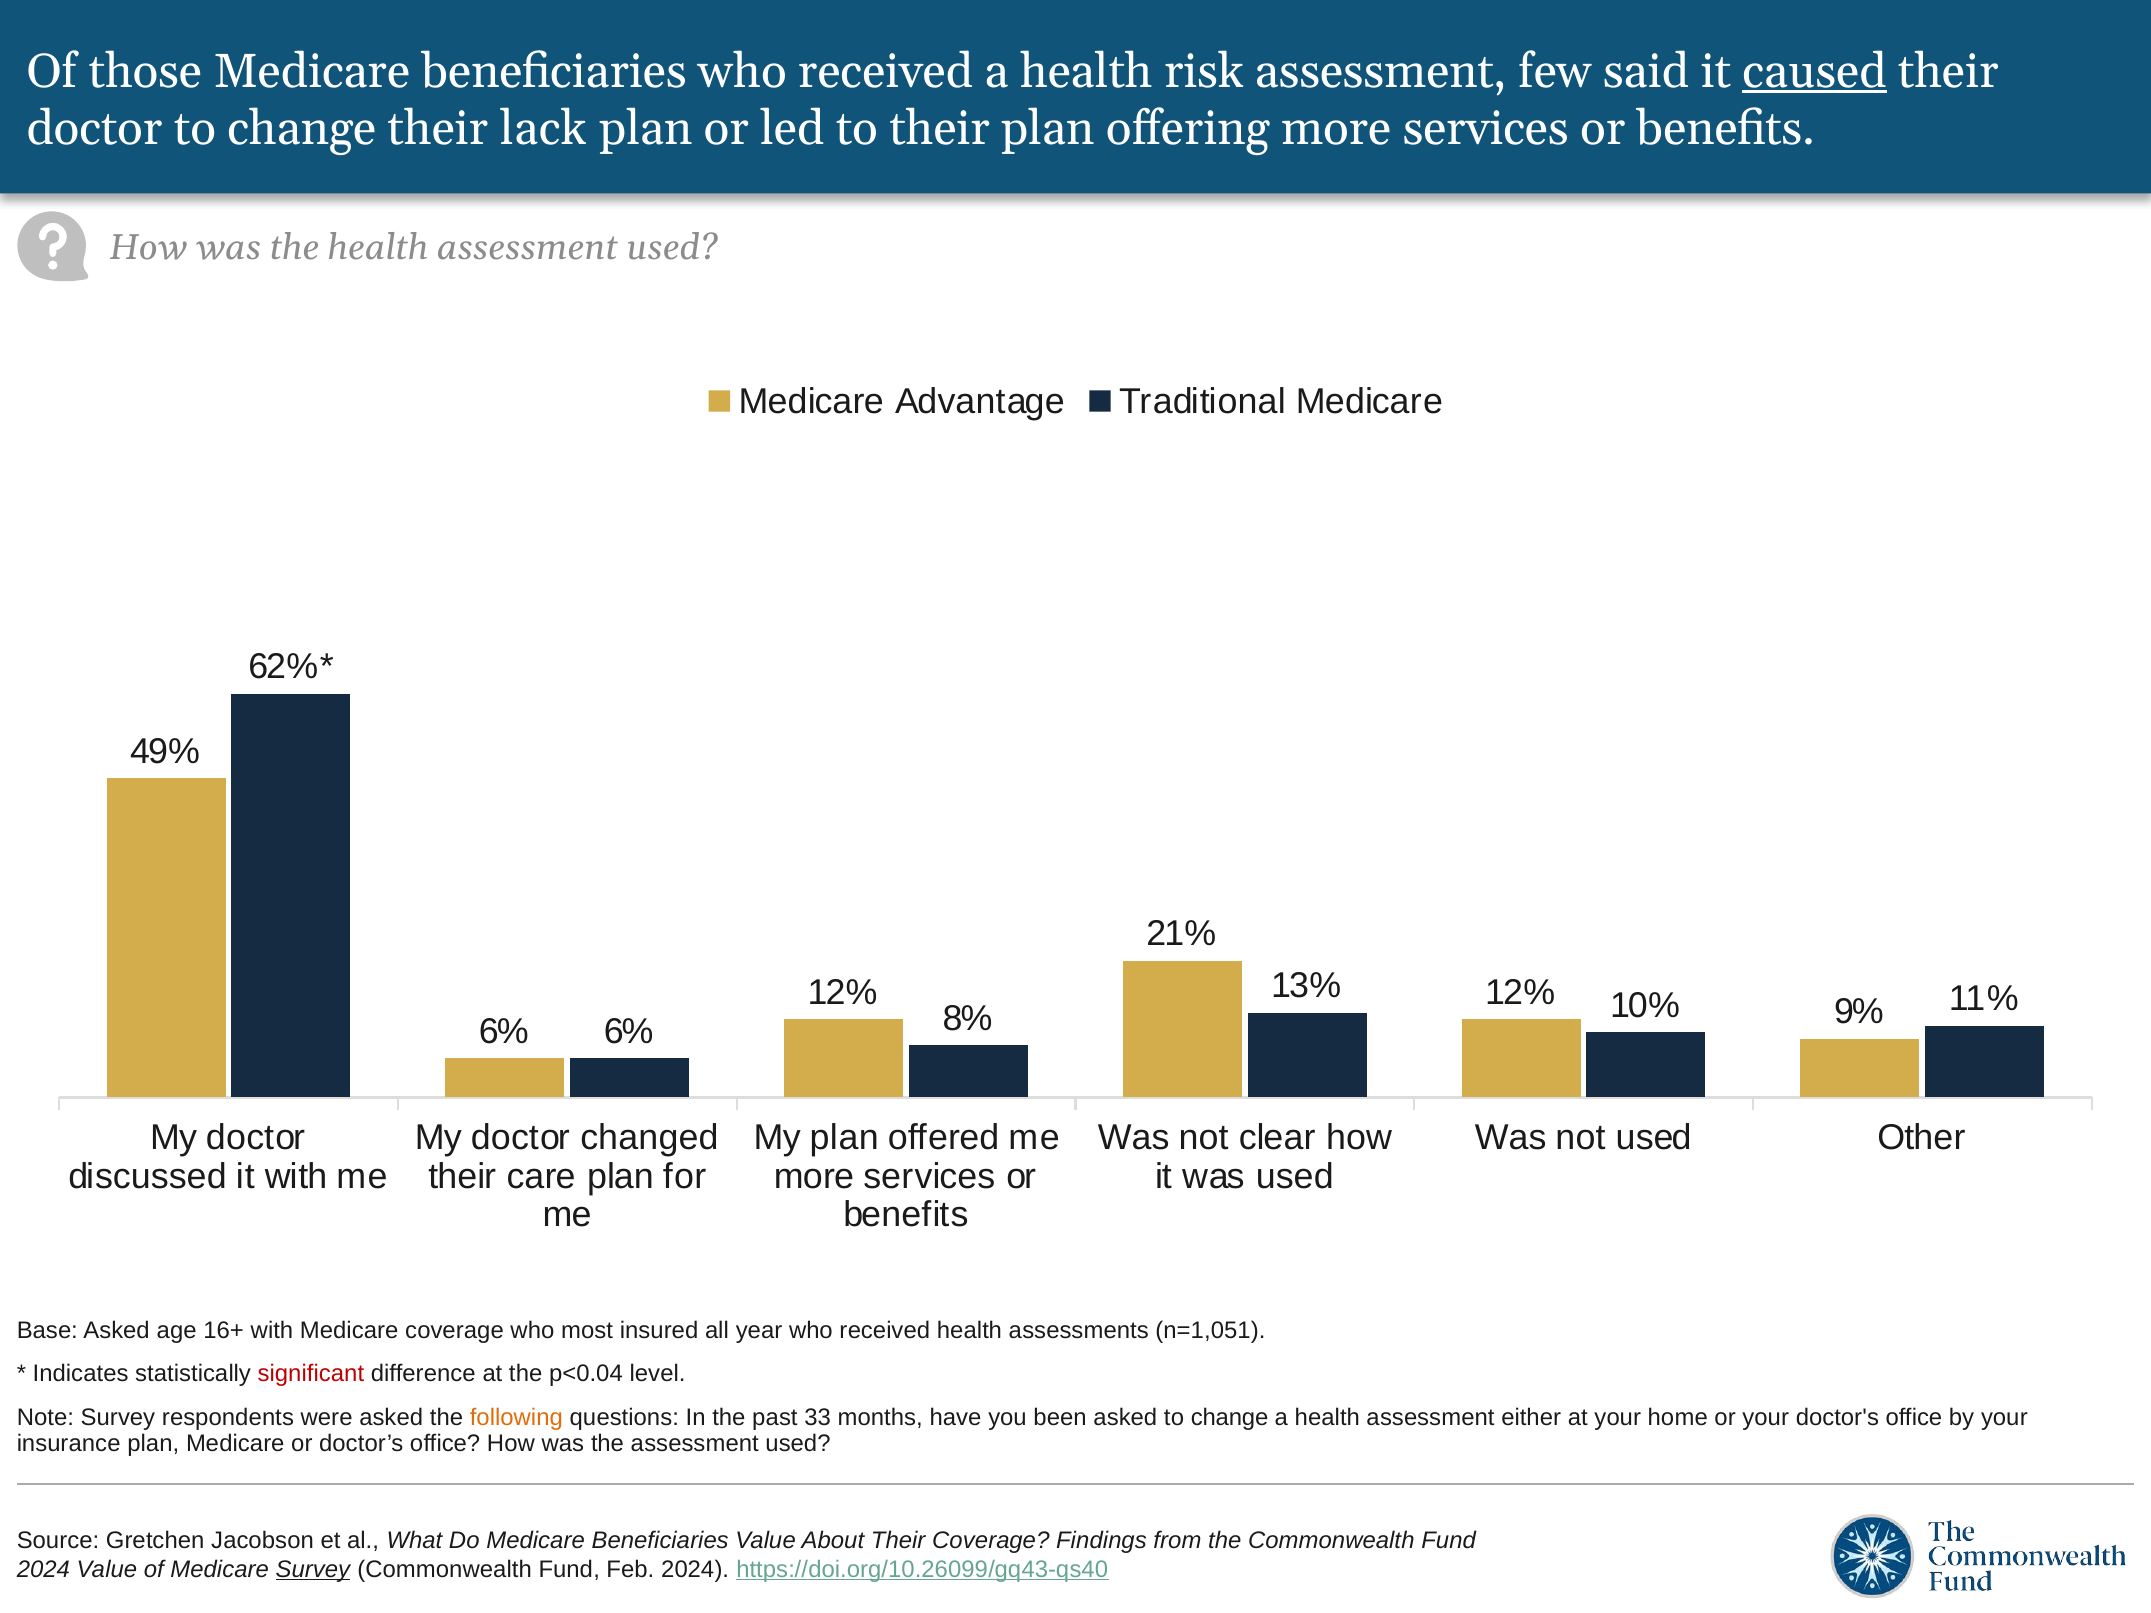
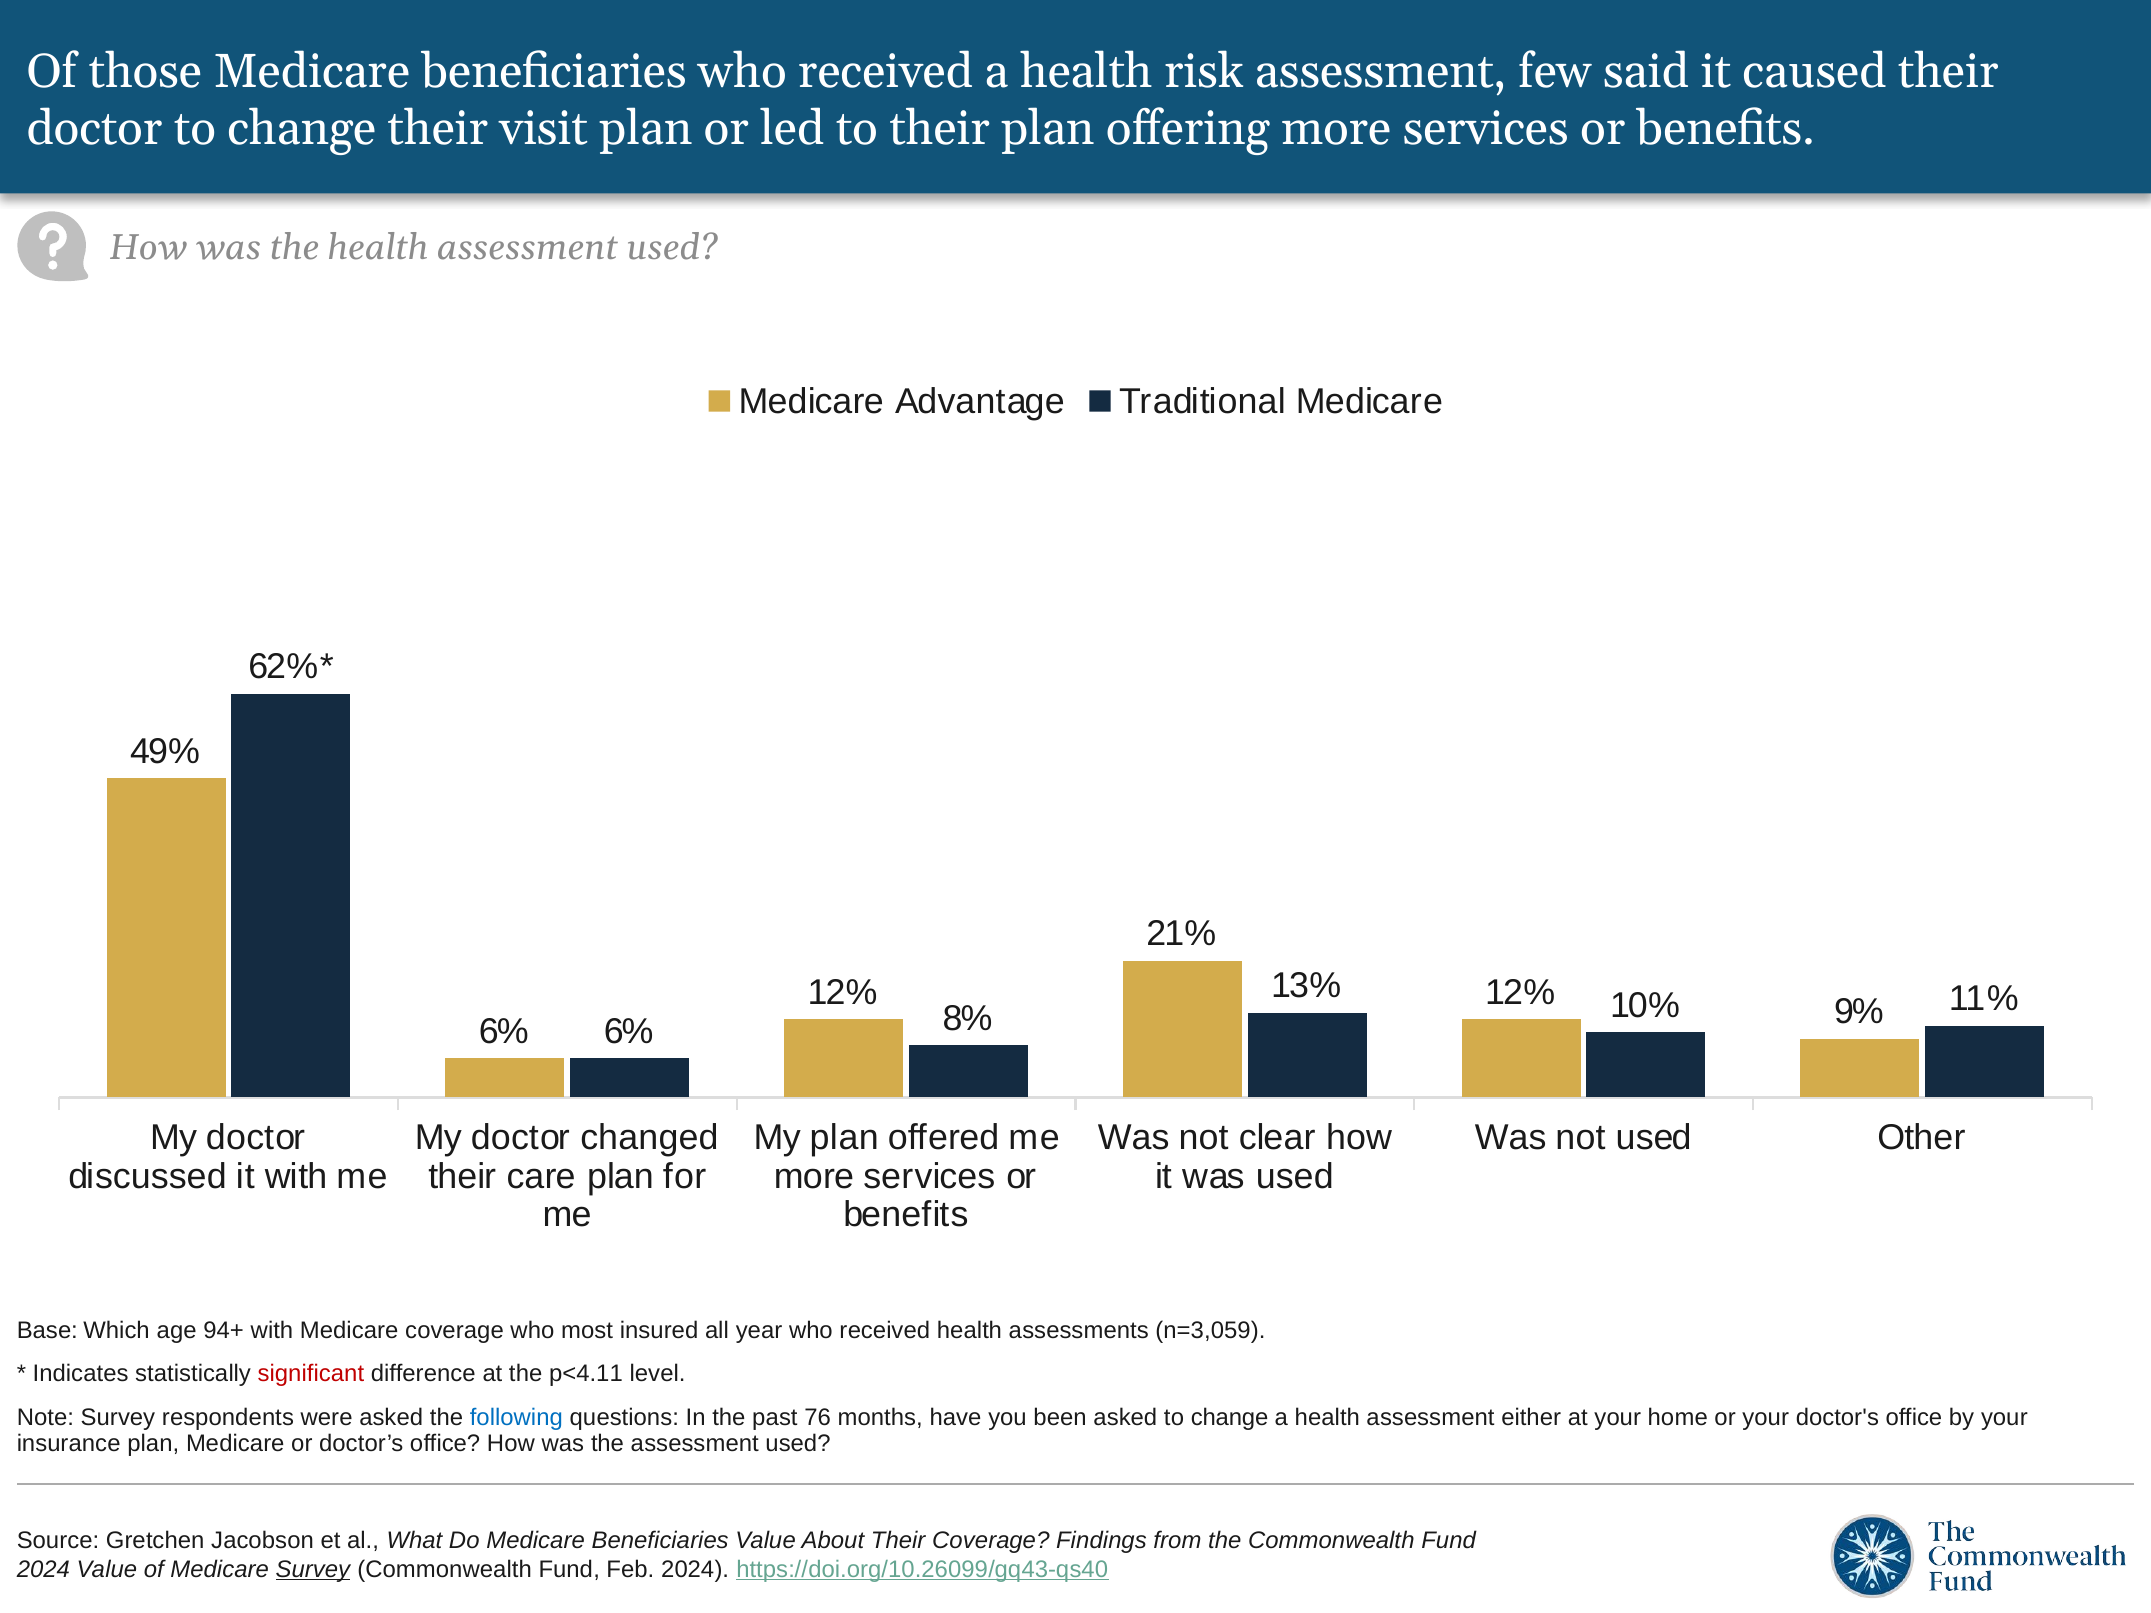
caused underline: present -> none
lack: lack -> visit
Base Asked: Asked -> Which
16+: 16+ -> 94+
n=1,051: n=1,051 -> n=3,059
p<0.04: p<0.04 -> p<4.11
following colour: orange -> blue
33: 33 -> 76
